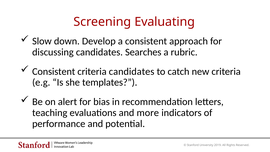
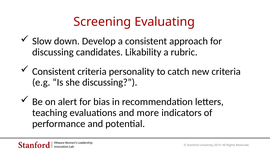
Searches: Searches -> Likability
criteria candidates: candidates -> personality
she templates: templates -> discussing
